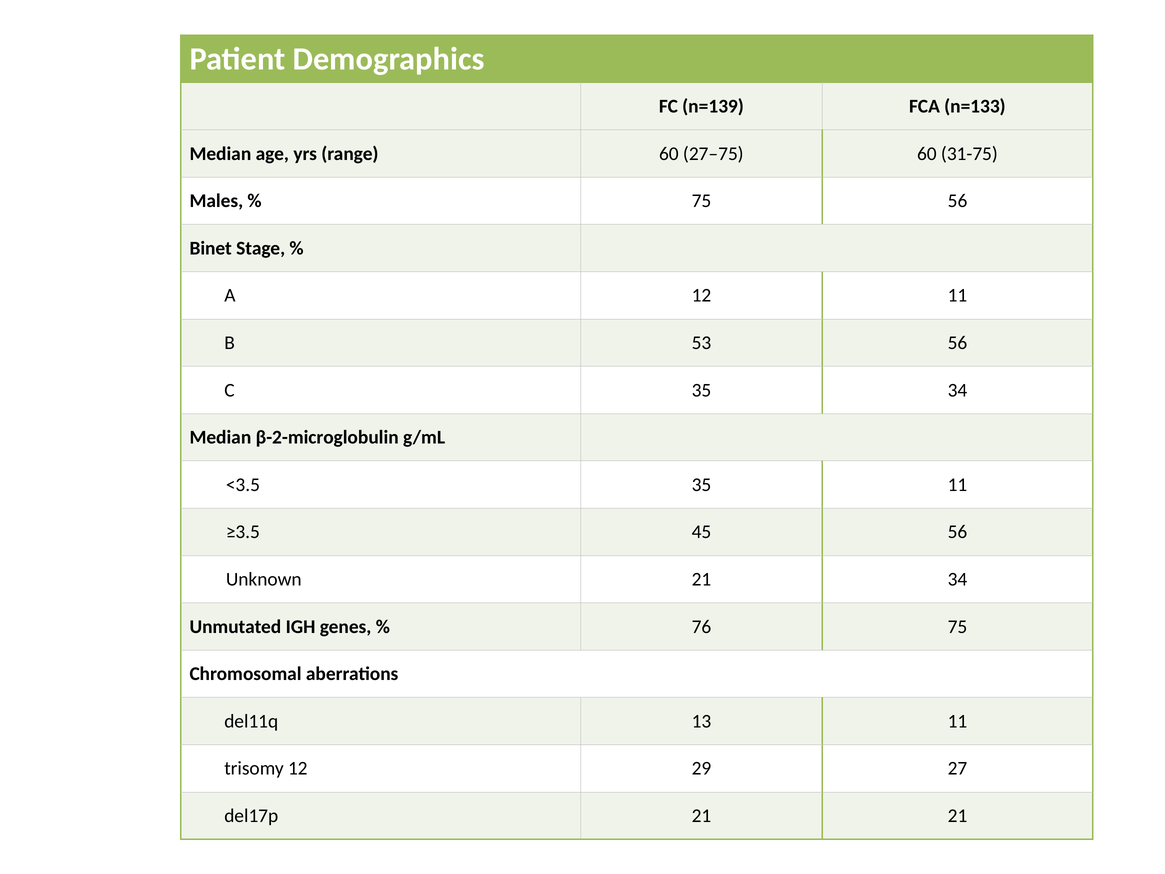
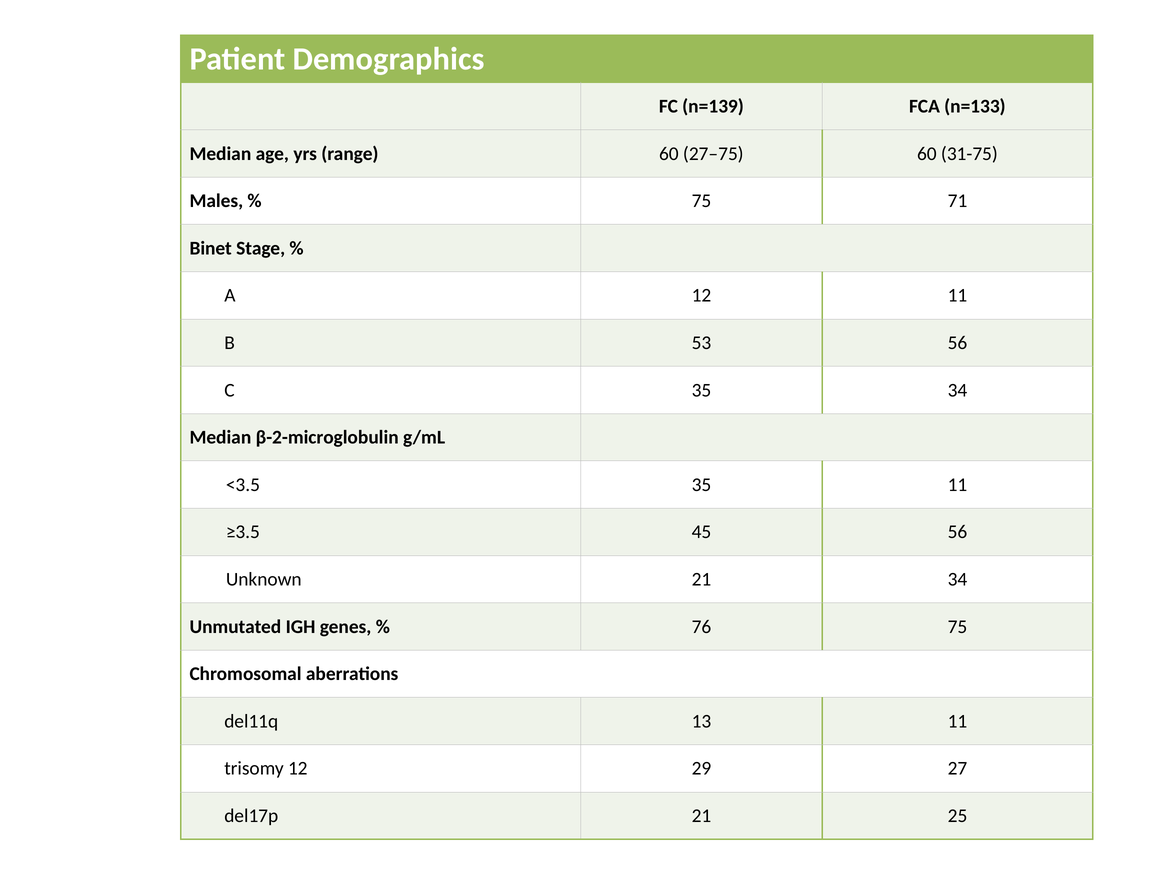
75 56: 56 -> 71
21 21: 21 -> 25
